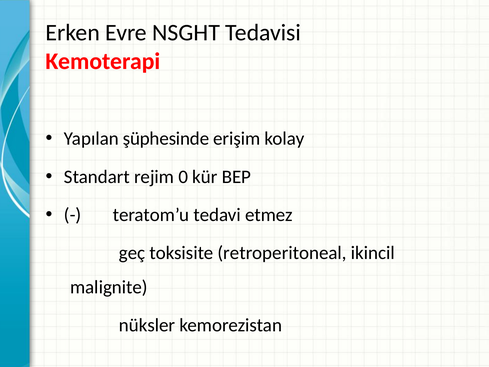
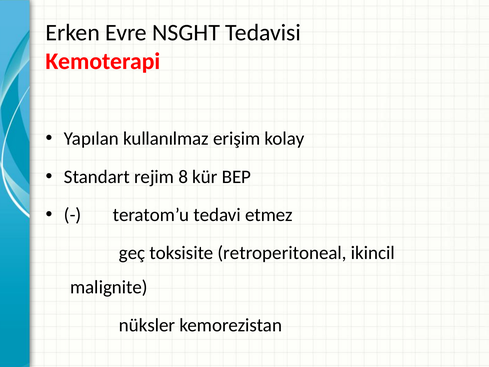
şüphesinde: şüphesinde -> kullanılmaz
0: 0 -> 8
